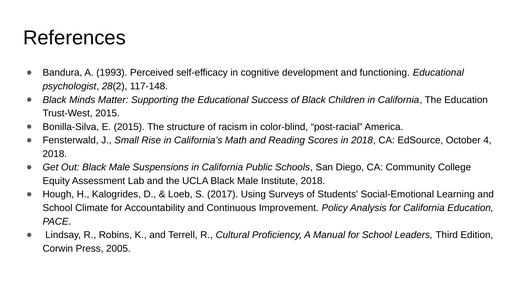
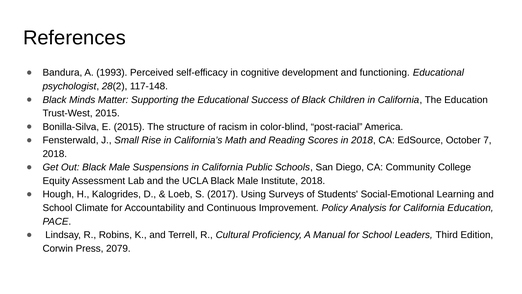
4: 4 -> 7
2005: 2005 -> 2079
